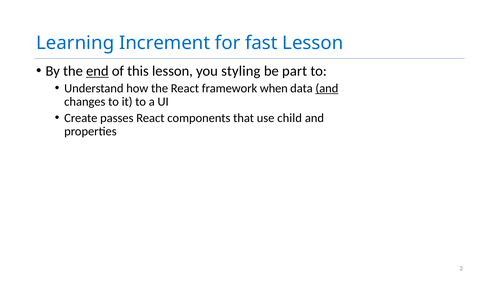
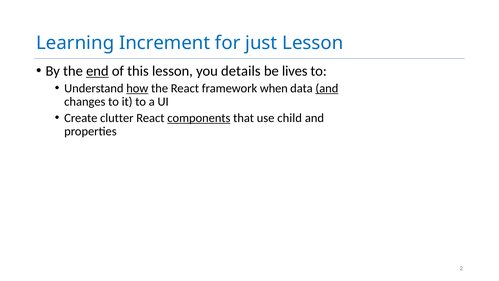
fast: fast -> just
styling: styling -> details
part: part -> lives
how underline: none -> present
passes: passes -> clutter
components underline: none -> present
